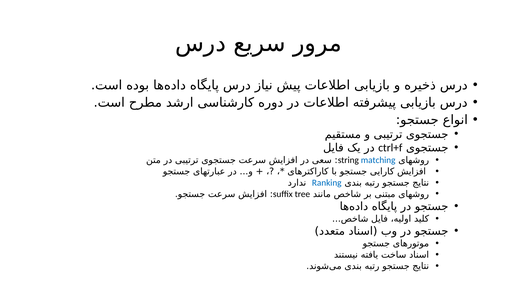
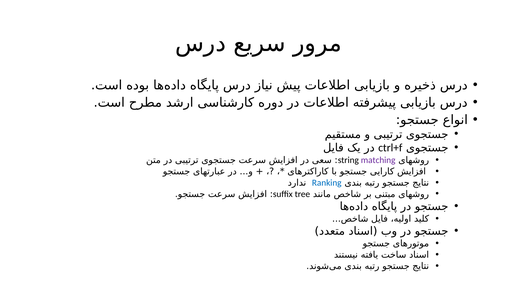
matching colour: blue -> purple
